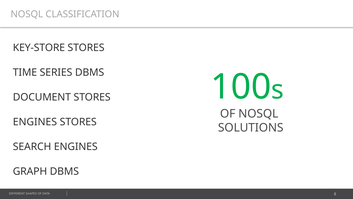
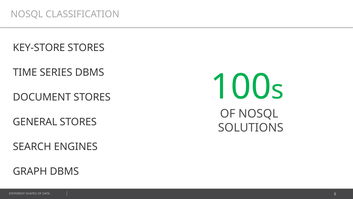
ENGINES at (35, 122): ENGINES -> GENERAL
